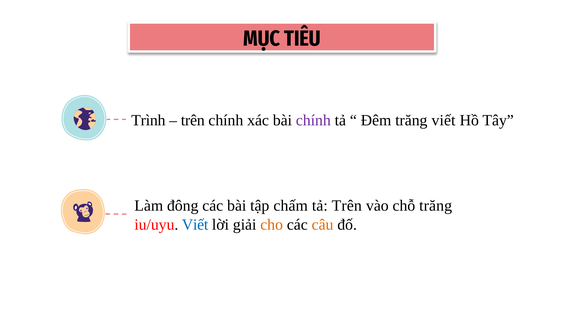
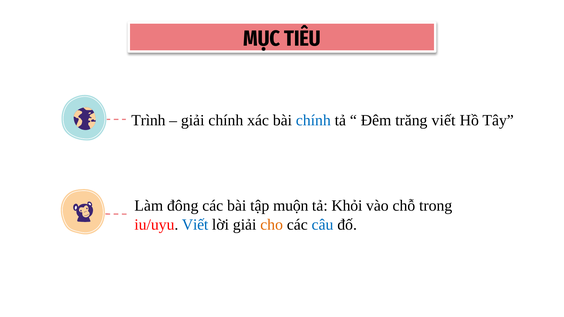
trên at (193, 121): trên -> giải
chính at (313, 121) colour: purple -> blue
chấm: chấm -> muộn
tả Trên: Trên -> Khỏi
chỗ trăng: trăng -> trong
câu colour: orange -> blue
